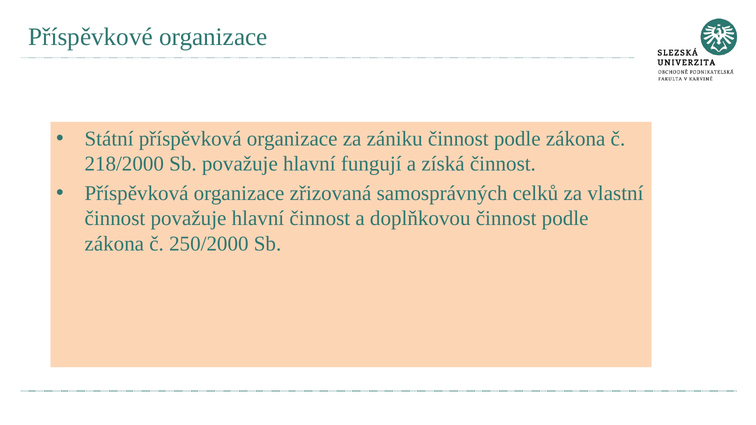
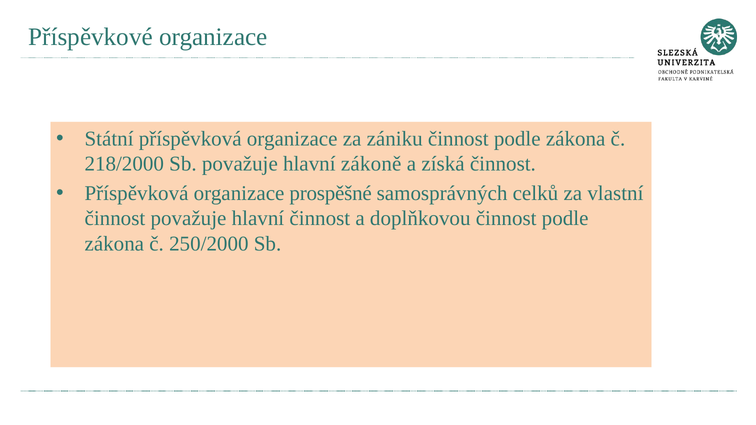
fungují: fungují -> zákoně
zřizovaná: zřizovaná -> prospěšné
